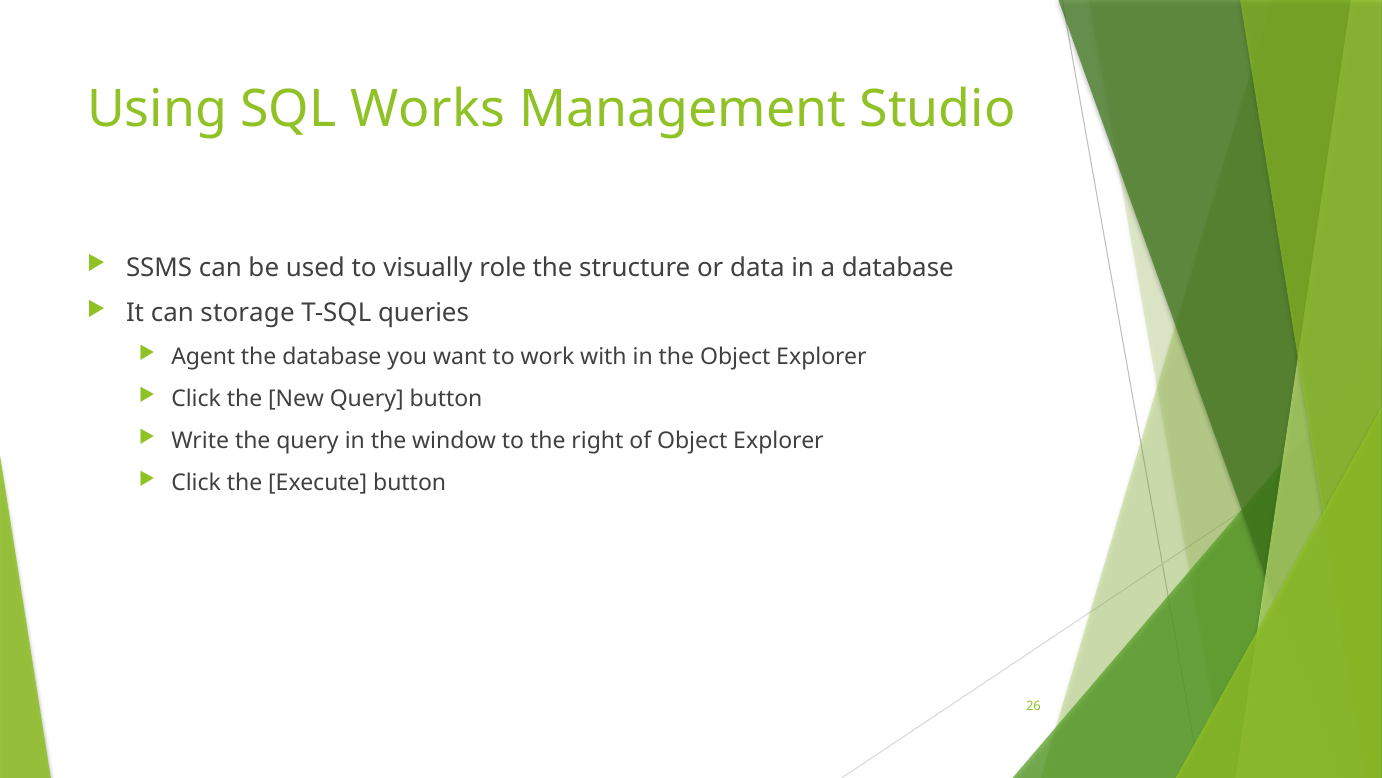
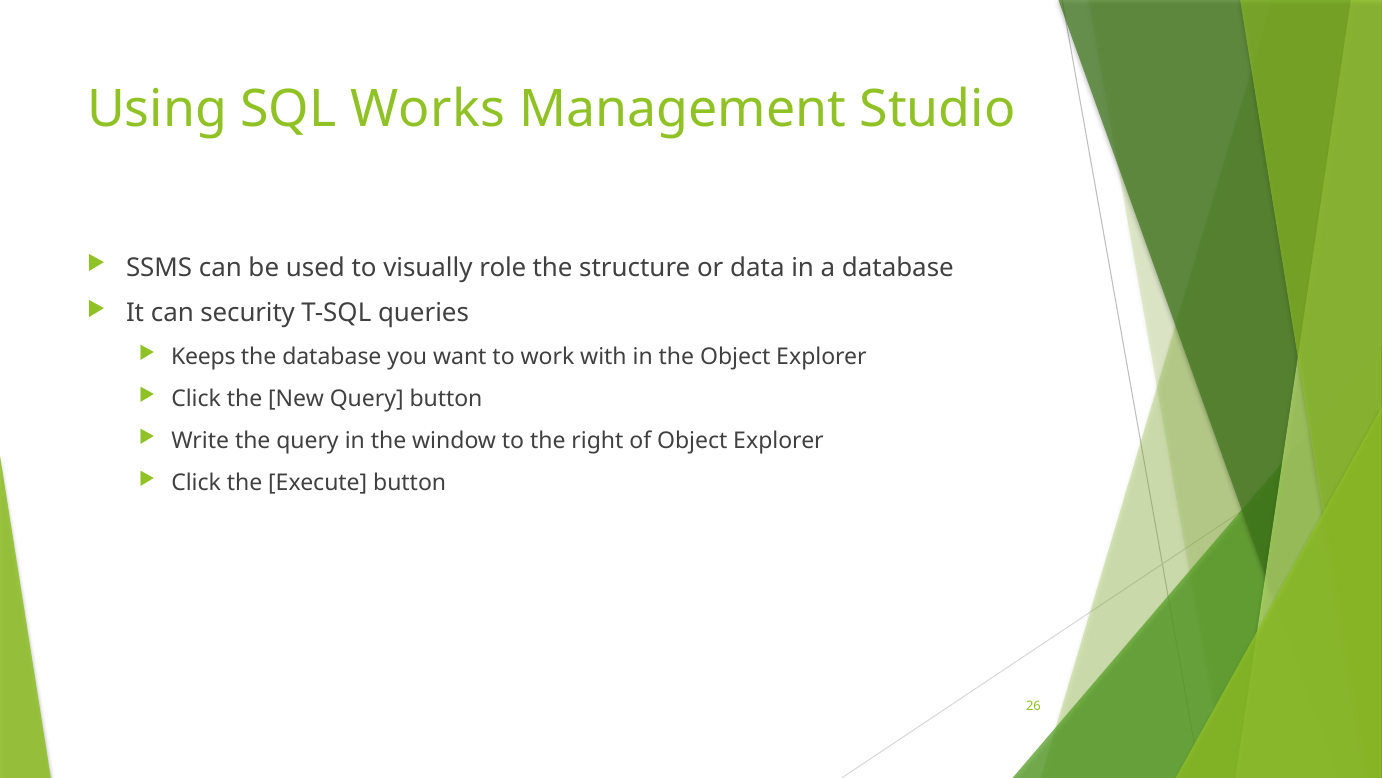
storage: storage -> security
Agent: Agent -> Keeps
